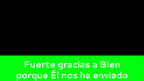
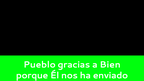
Fuerte: Fuerte -> Pueblo
